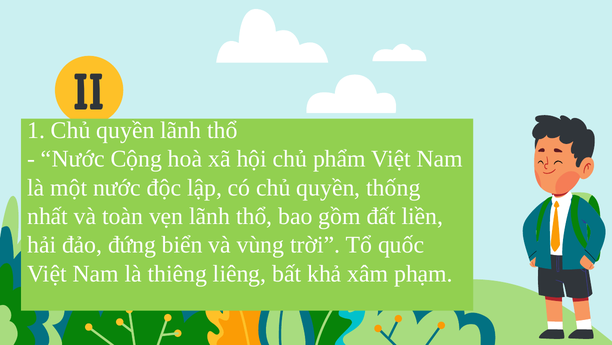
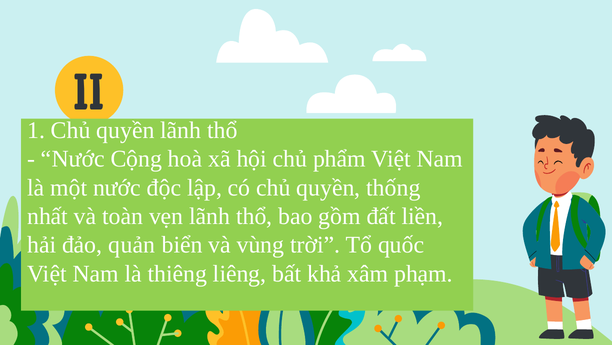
đứng: đứng -> quản
